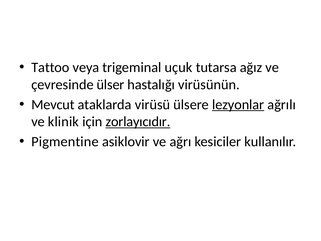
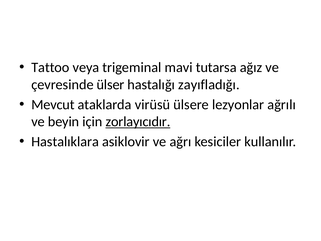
uçuk: uçuk -> mavi
virüsünün: virüsünün -> zayıfladığı
lezyonlar underline: present -> none
klinik: klinik -> beyin
Pigmentine: Pigmentine -> Hastalıklara
